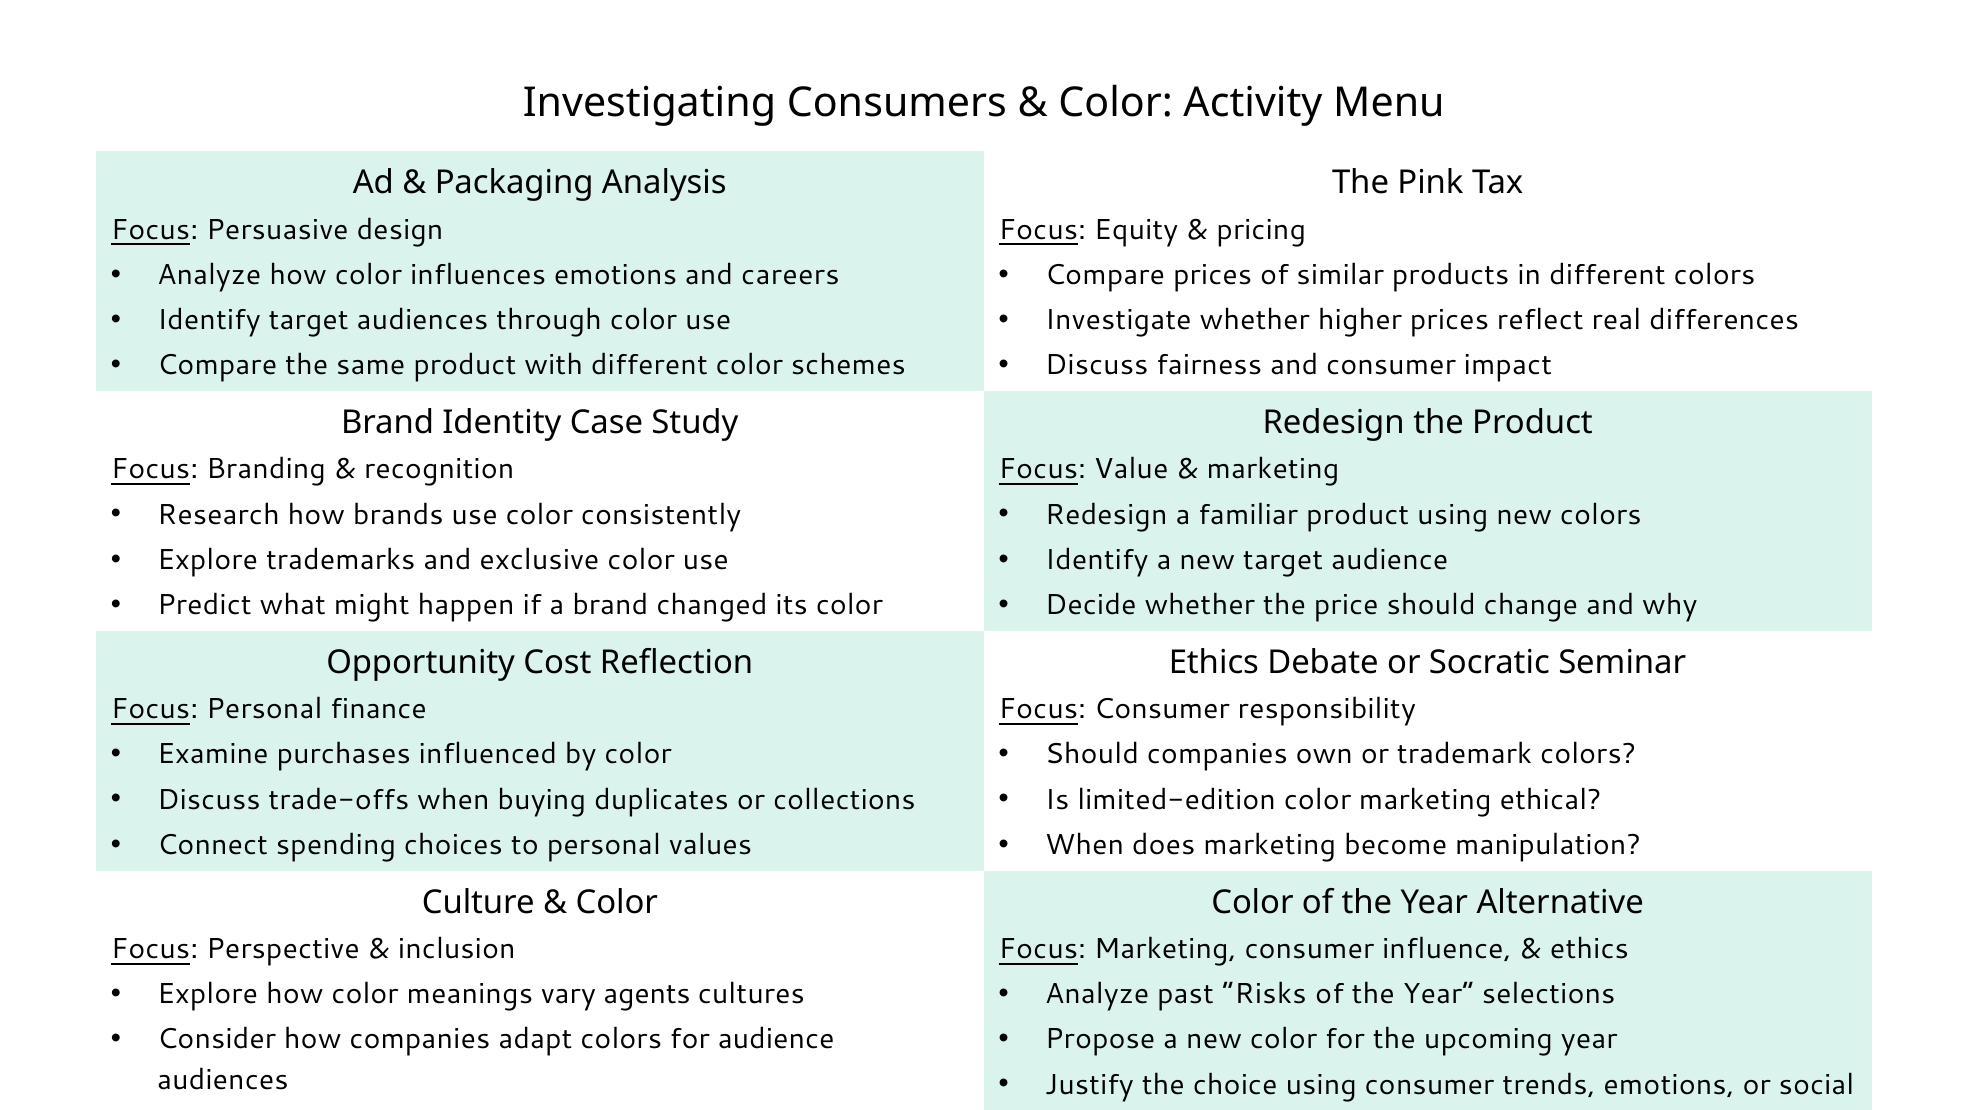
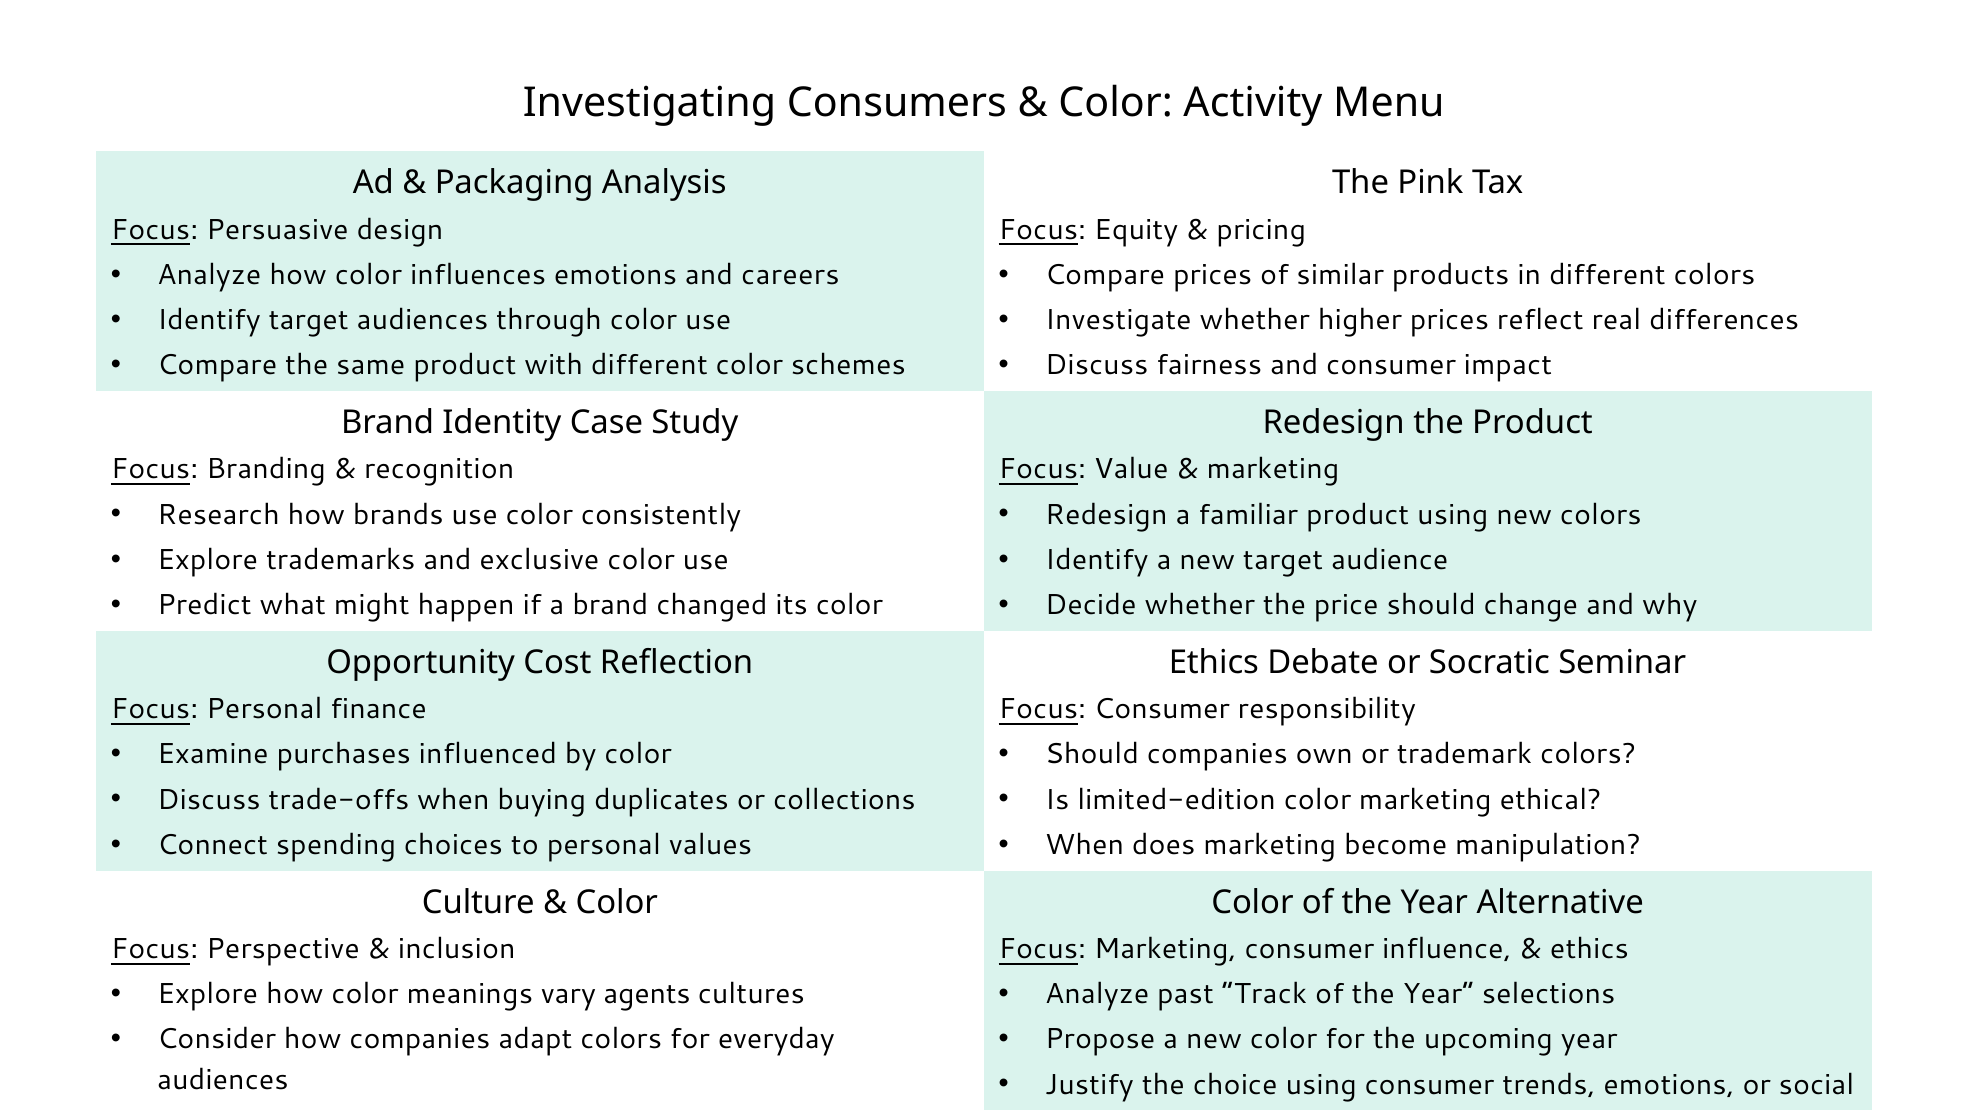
Risks: Risks -> Track
for audience: audience -> everyday
